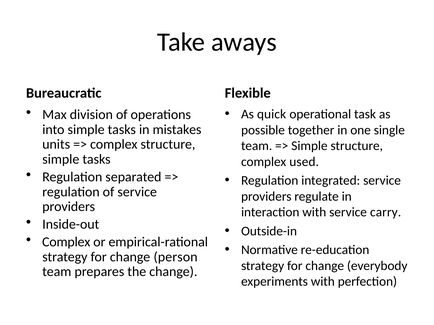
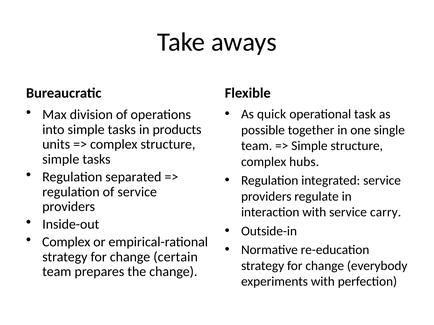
mistakes: mistakes -> products
used: used -> hubs
person: person -> certain
